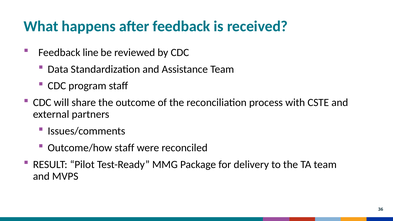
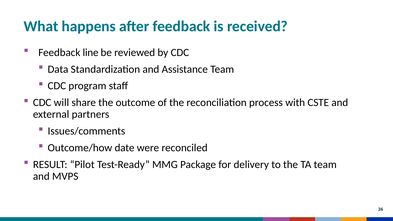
Outcome/how staff: staff -> date
